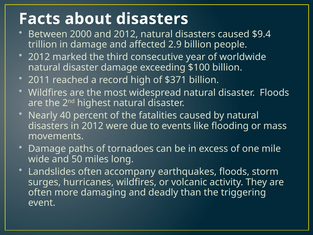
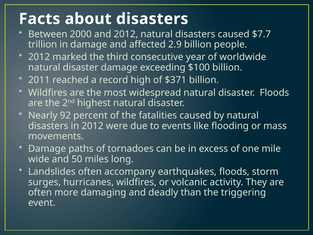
$9.4: $9.4 -> $7.7
40: 40 -> 92
